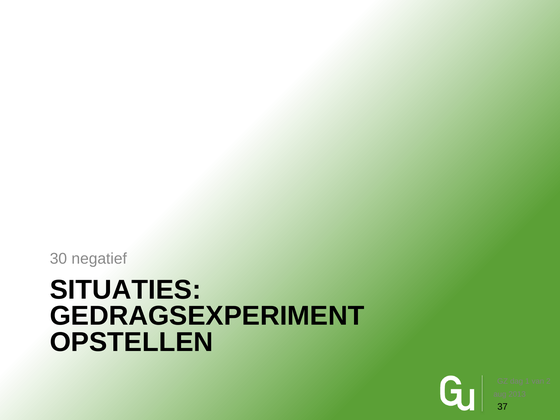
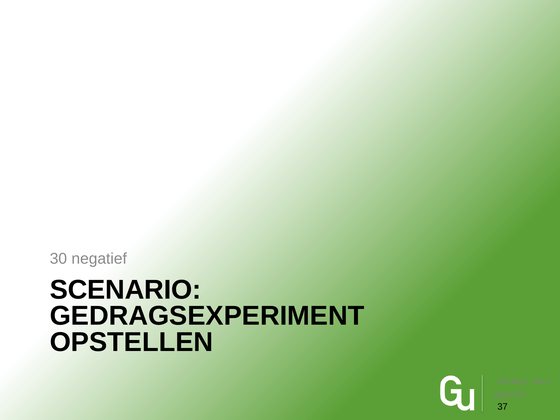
SITUATIES: SITUATIES -> SCENARIO
